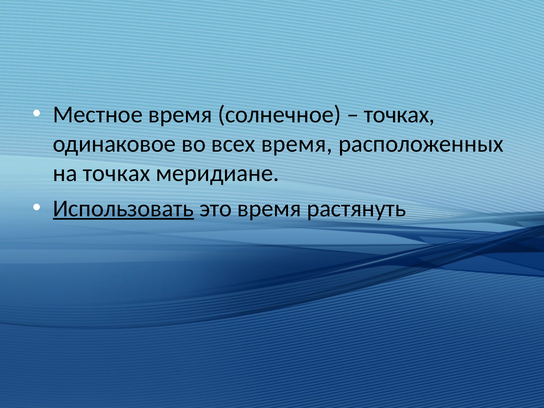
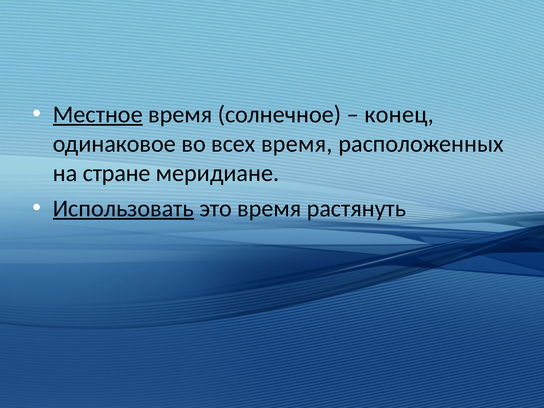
Местное underline: none -> present
точках at (399, 114): точках -> конец
на точках: точках -> стране
